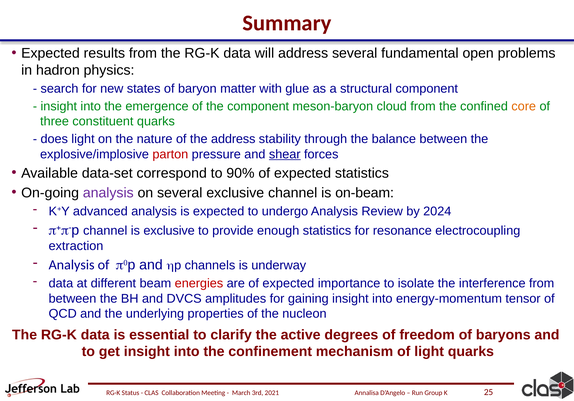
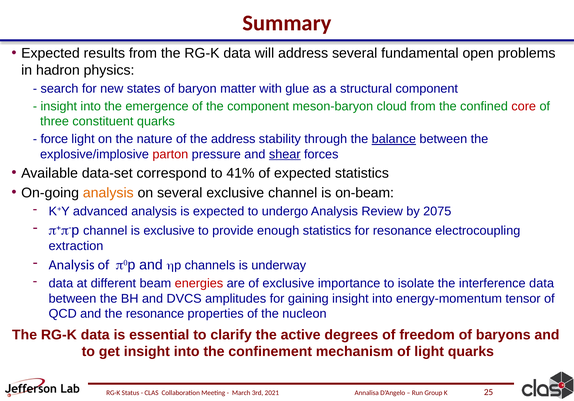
core colour: orange -> red
does: does -> force
balance underline: none -> present
90%: 90% -> 41%
analysis at (108, 193) colour: purple -> orange
2024: 2024 -> 2075
are of expected: expected -> exclusive
interference from: from -> data
the underlying: underlying -> resonance
